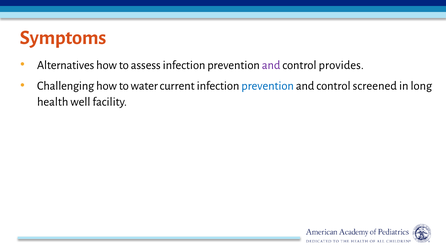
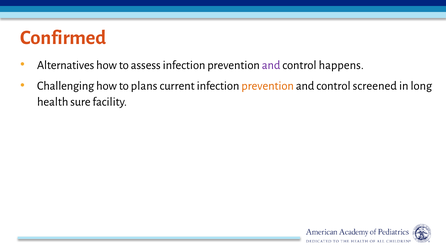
Symptoms: Symptoms -> Confirmed
provides: provides -> happens
water: water -> plans
prevention at (268, 86) colour: blue -> orange
well: well -> sure
